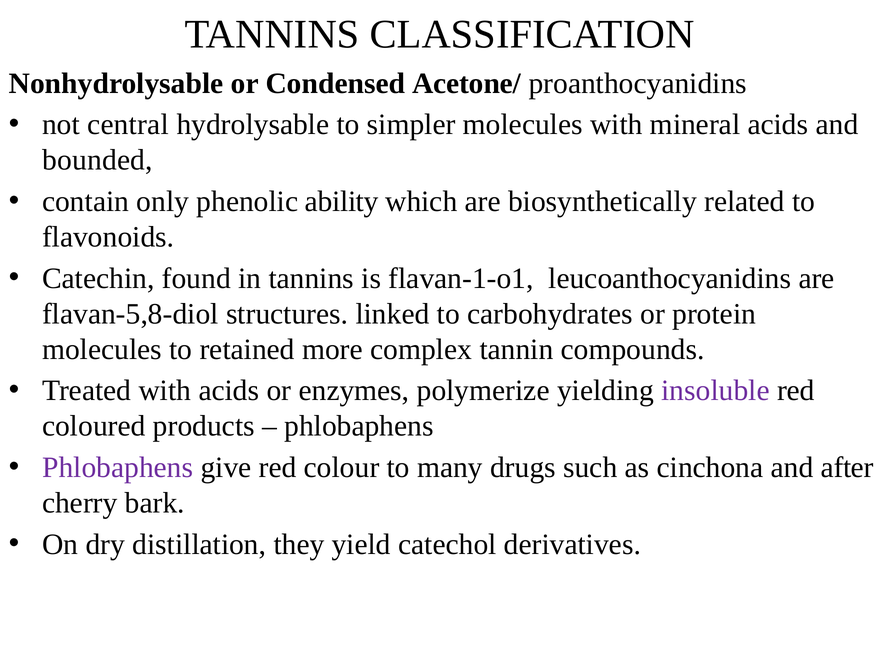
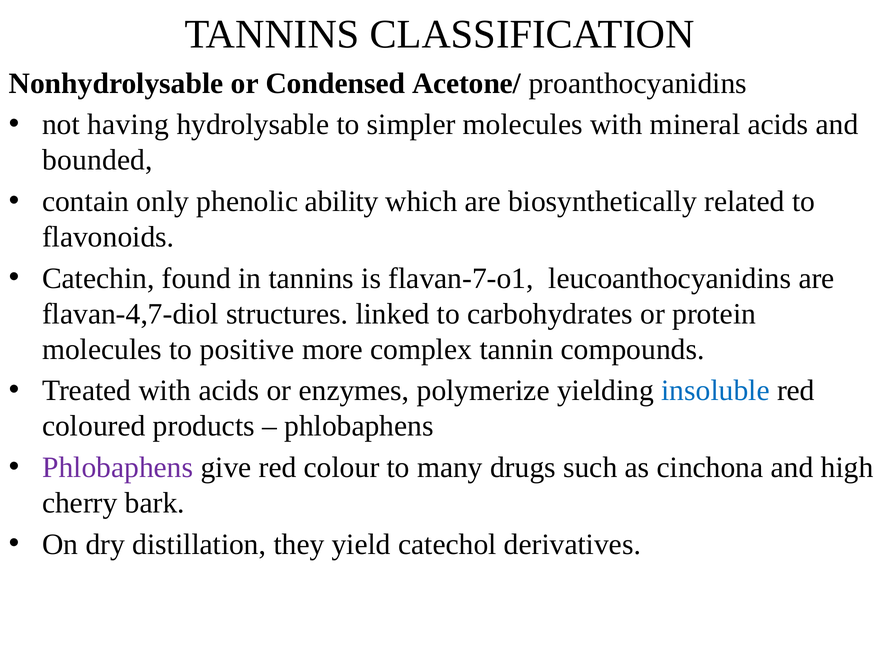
central: central -> having
flavan-1-o1: flavan-1-o1 -> flavan-7-o1
flavan-5,8-diol: flavan-5,8-diol -> flavan-4,7-diol
retained: retained -> positive
insoluble colour: purple -> blue
after: after -> high
